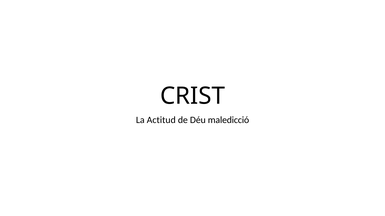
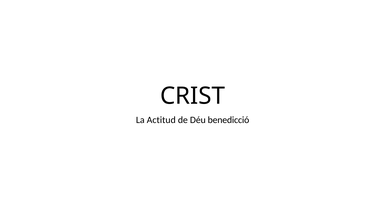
maledicció: maledicció -> benedicció
